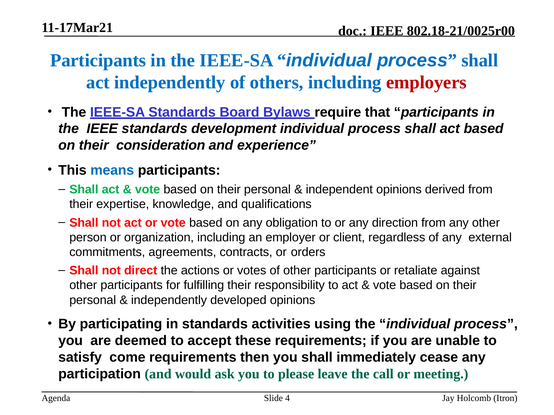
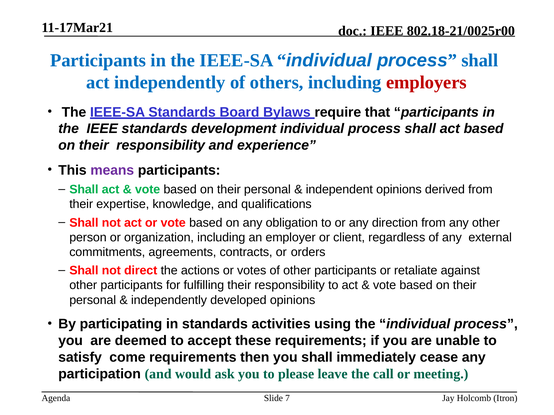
on their consideration: consideration -> responsibility
means colour: blue -> purple
4: 4 -> 7
